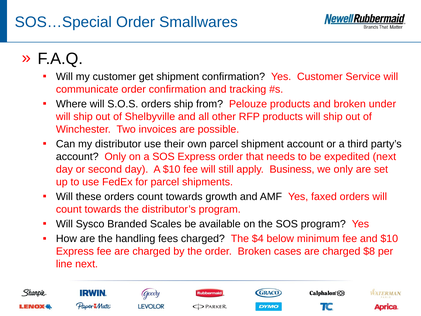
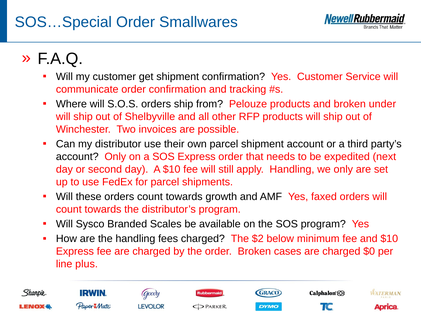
apply Business: Business -> Handling
$4: $4 -> $2
$8: $8 -> $0
line next: next -> plus
